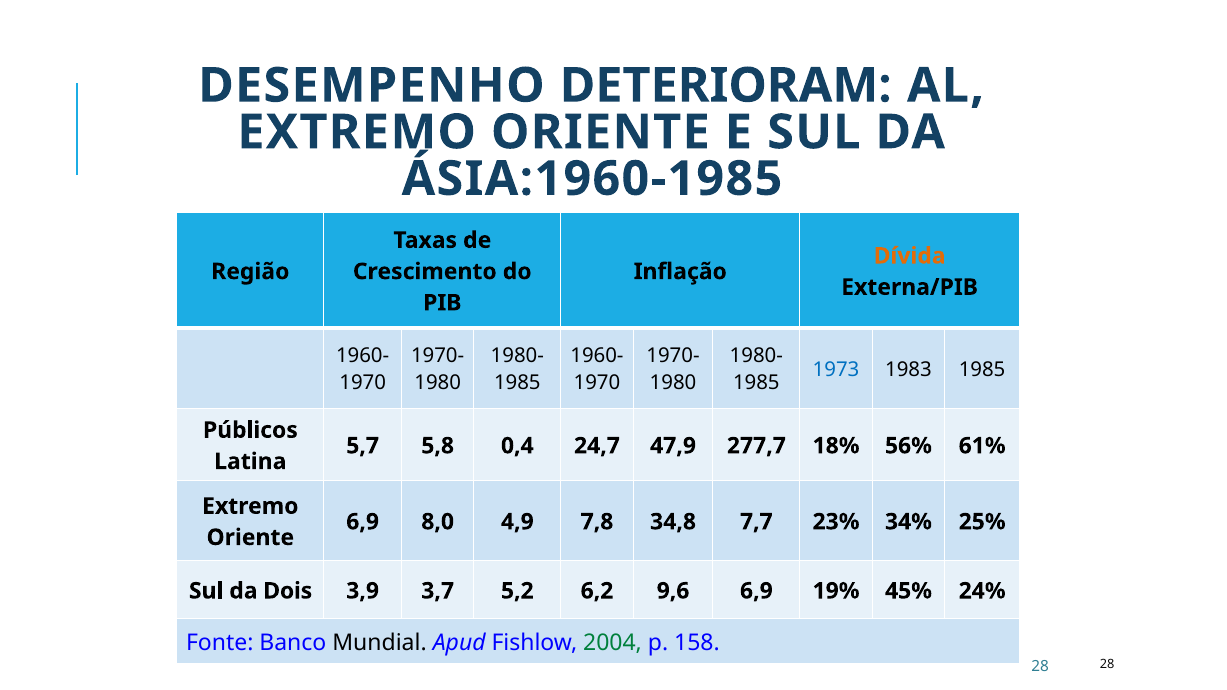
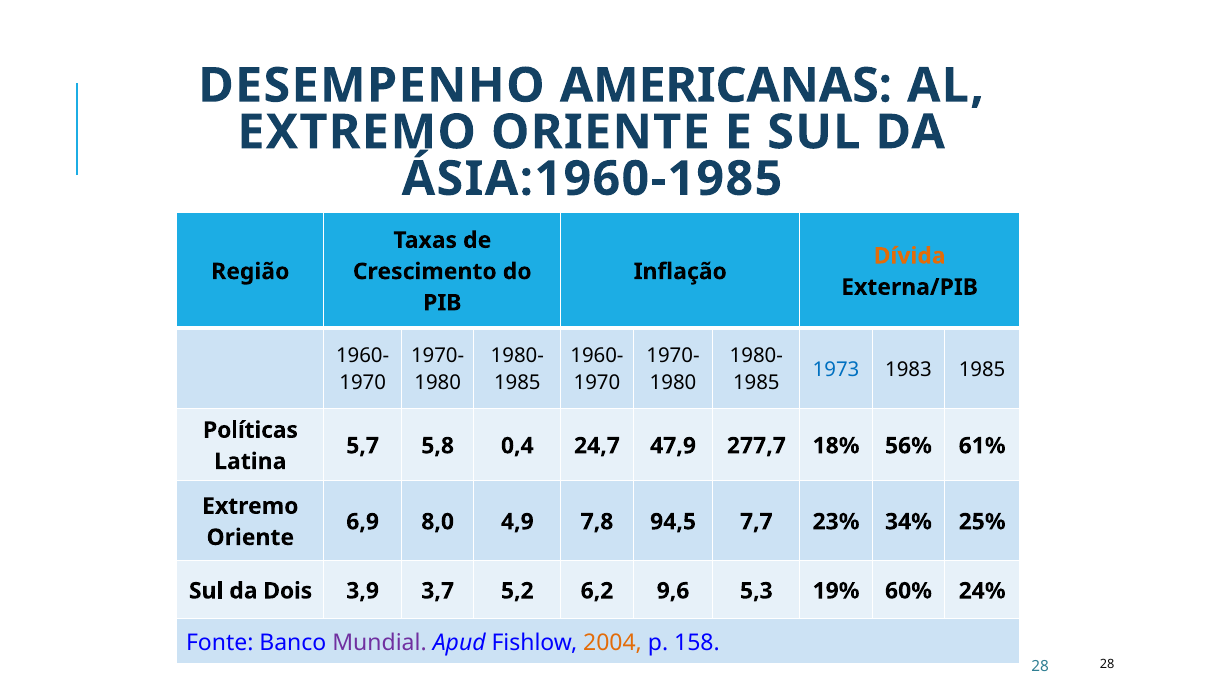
DETERIORAM: DETERIORAM -> AMERICANAS
Públicos: Públicos -> Políticas
34,8: 34,8 -> 94,5
9,6 6,9: 6,9 -> 5,3
45%: 45% -> 60%
Mundial colour: black -> purple
2004 colour: green -> orange
